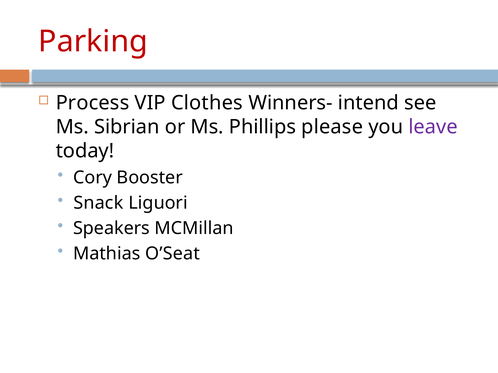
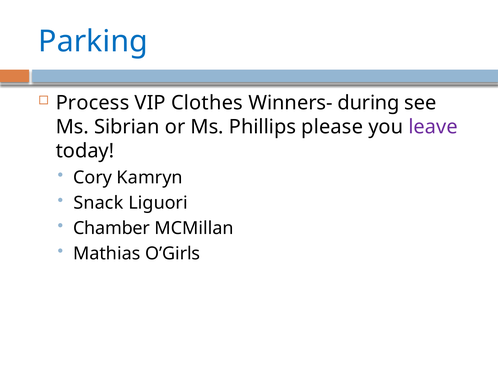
Parking colour: red -> blue
intend: intend -> during
Booster: Booster -> Kamryn
Speakers: Speakers -> Chamber
O’Seat: O’Seat -> O’Girls
